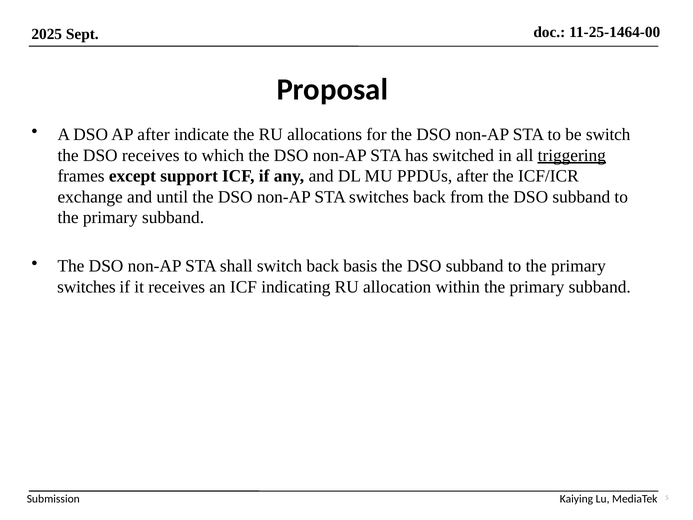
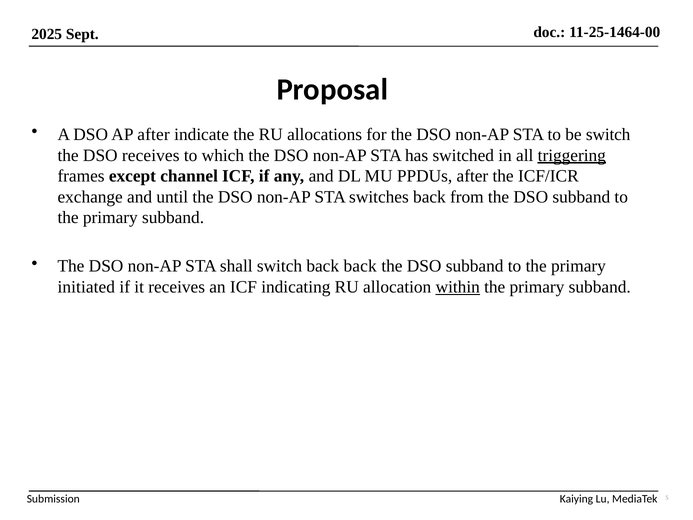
support: support -> channel
back basis: basis -> back
switches at (86, 287): switches -> initiated
within underline: none -> present
